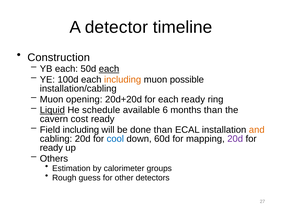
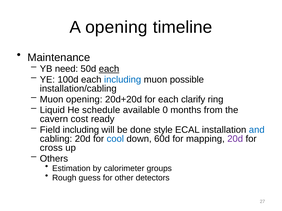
A detector: detector -> opening
Construction: Construction -> Maintenance
YB each: each -> need
including at (123, 80) colour: orange -> blue
each ready: ready -> clarify
Liquid underline: present -> none
6: 6 -> 0
months than: than -> from
done than: than -> style
and colour: orange -> blue
ready at (51, 148): ready -> cross
